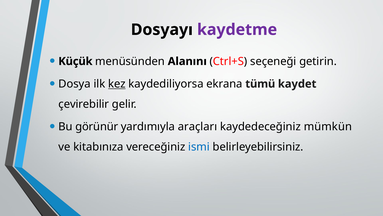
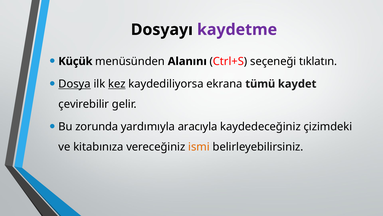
getirin: getirin -> tıklatın
Dosya underline: none -> present
görünür: görünür -> zorunda
araçları: araçları -> aracıyla
mümkün: mümkün -> çizimdeki
ismi colour: blue -> orange
